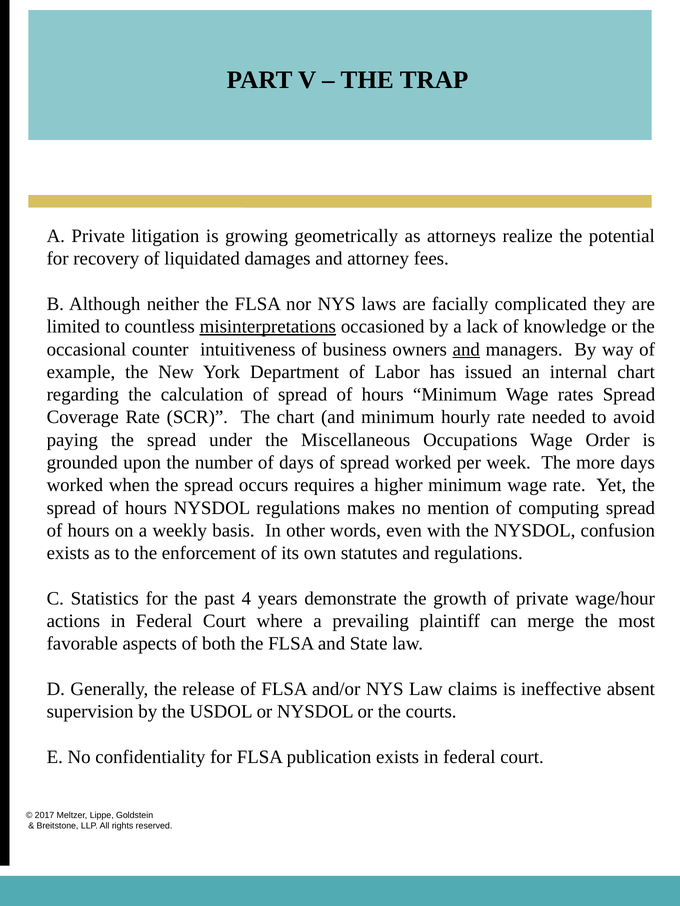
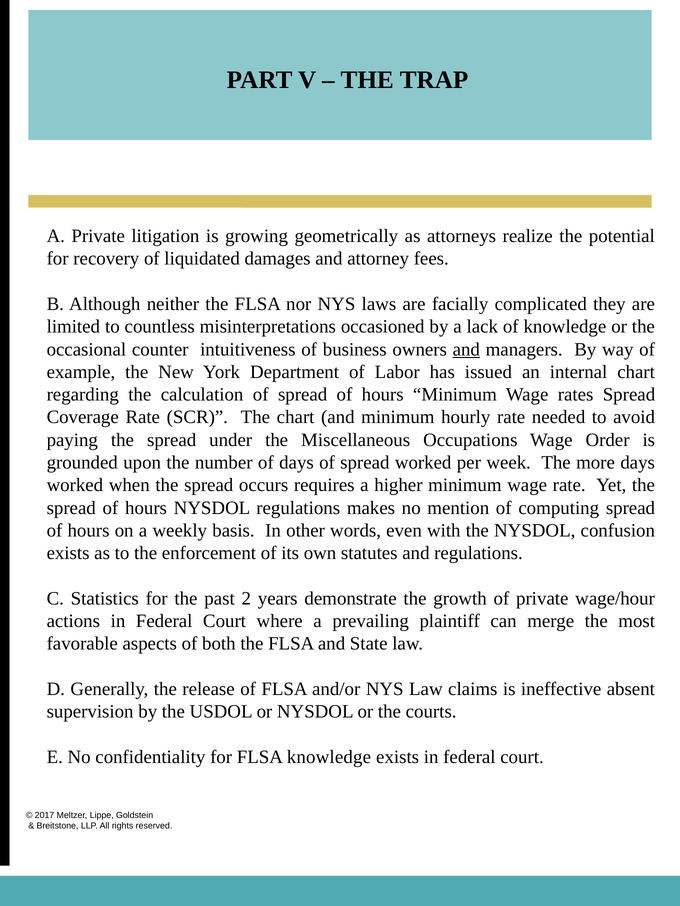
misinterpretations underline: present -> none
4: 4 -> 2
FLSA publication: publication -> knowledge
